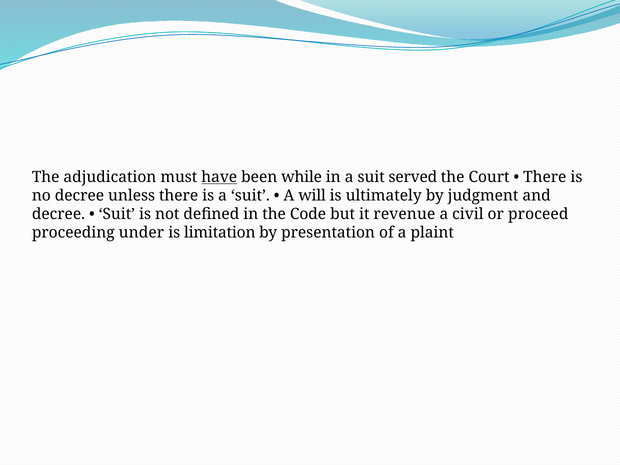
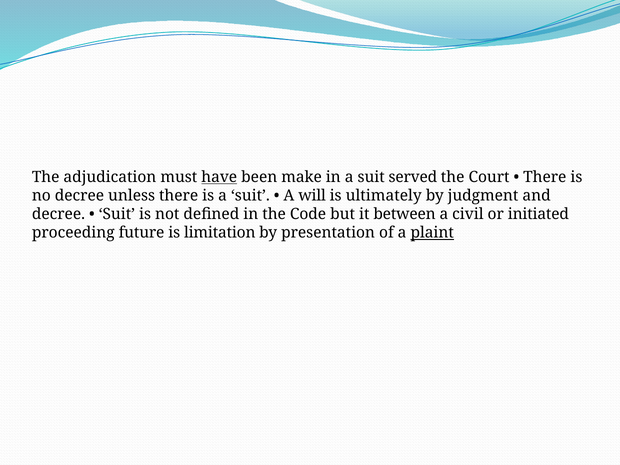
while: while -> make
revenue: revenue -> between
proceed: proceed -> initiated
under: under -> future
plaint underline: none -> present
